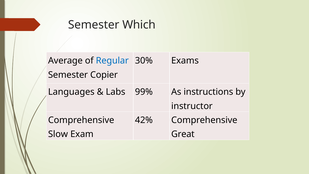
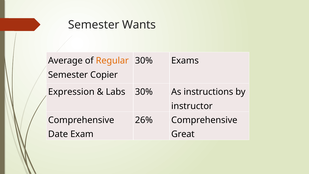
Which: Which -> Wants
Regular colour: blue -> orange
Languages: Languages -> Expression
Labs 99%: 99% -> 30%
42%: 42% -> 26%
Slow: Slow -> Date
